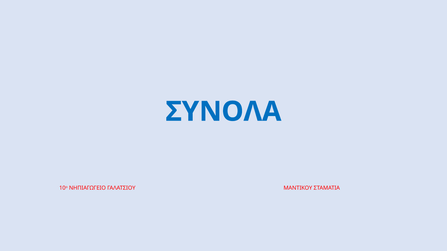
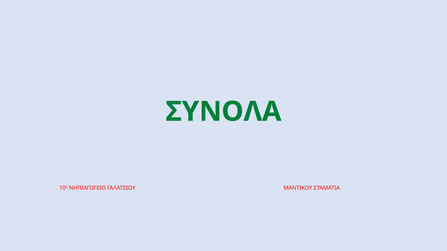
ΣΥΝΟΛΑ colour: blue -> green
